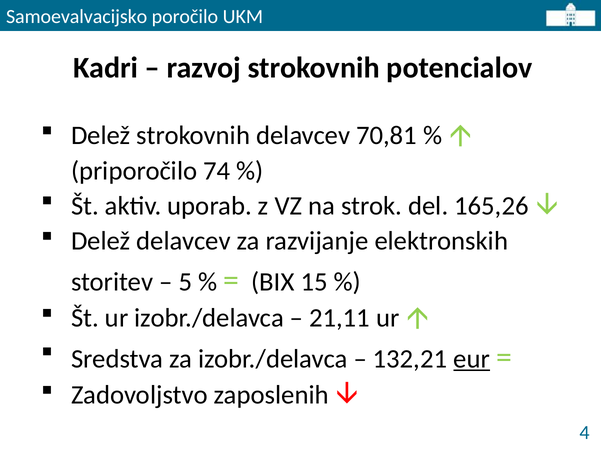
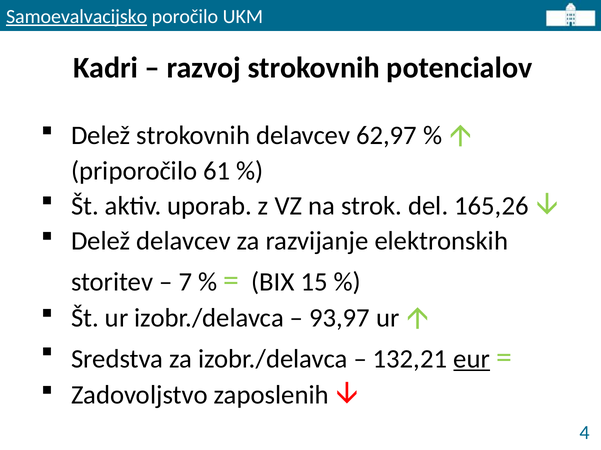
Samoevalvacijsko underline: none -> present
70,81: 70,81 -> 62,97
74: 74 -> 61
5: 5 -> 7
21,11: 21,11 -> 93,97
